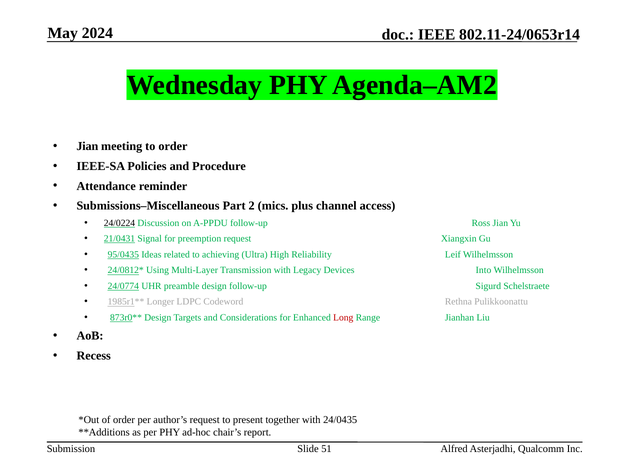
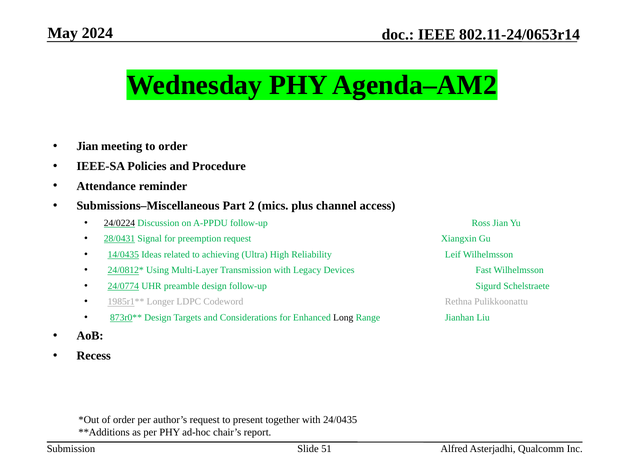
21/0431: 21/0431 -> 28/0431
95/0435: 95/0435 -> 14/0435
Into: Into -> Fast
Long colour: red -> black
